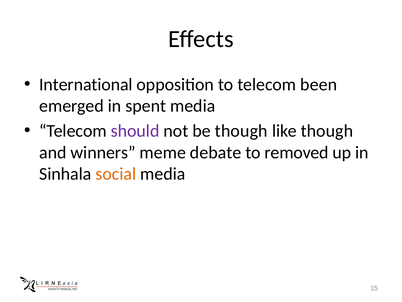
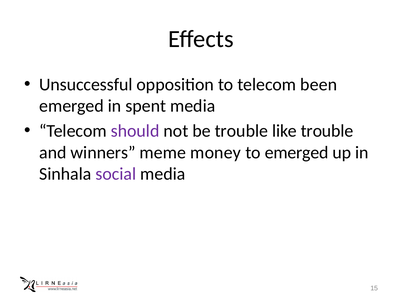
International: International -> Unsuccessful
be though: though -> trouble
like though: though -> trouble
debate: debate -> money
to removed: removed -> emerged
social colour: orange -> purple
